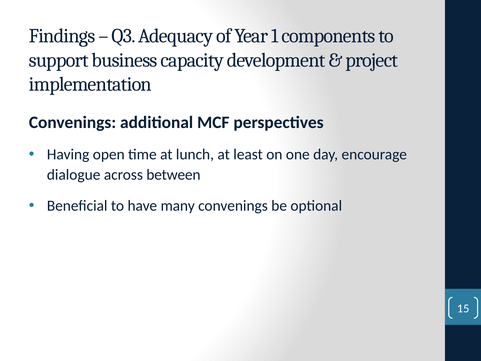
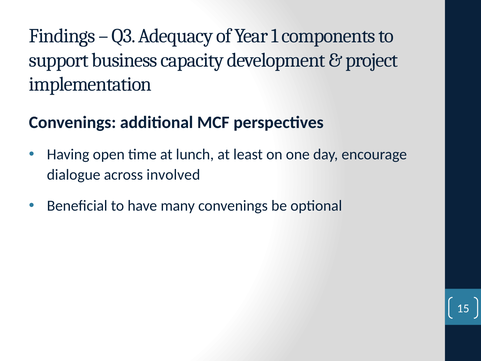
between: between -> involved
